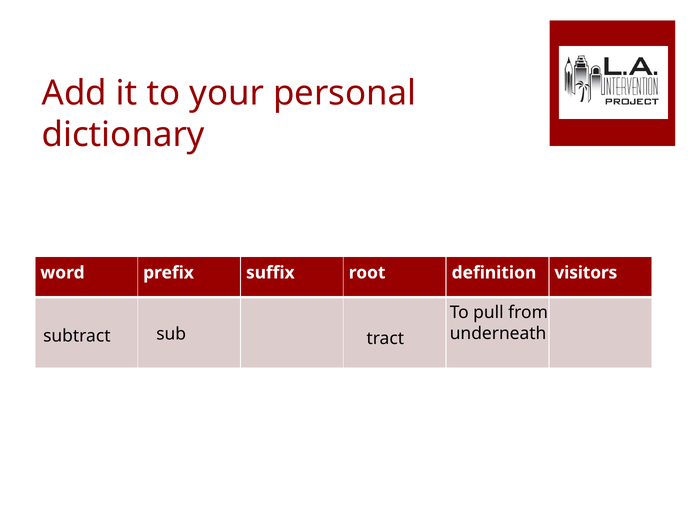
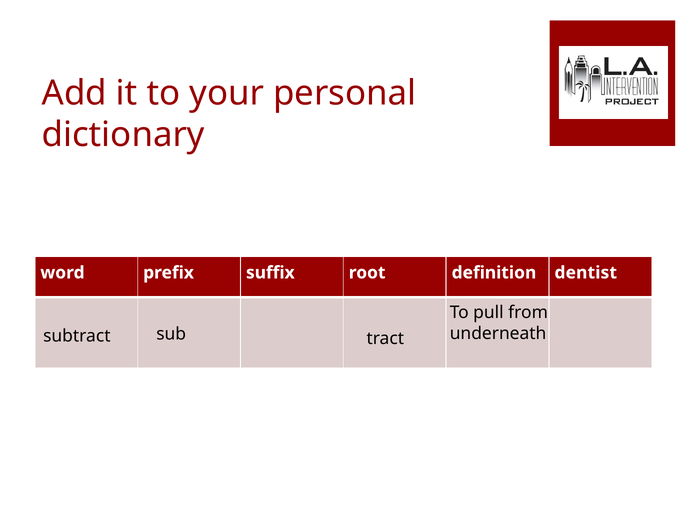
visitors: visitors -> dentist
